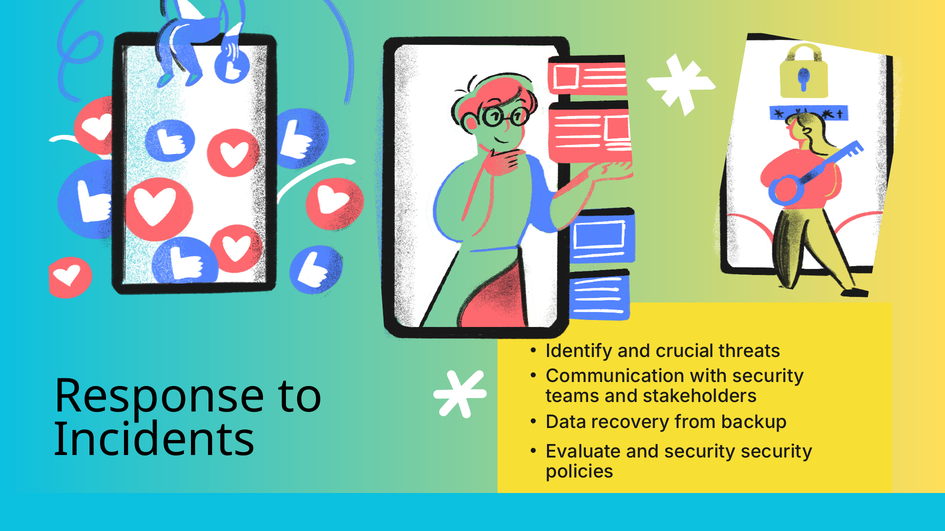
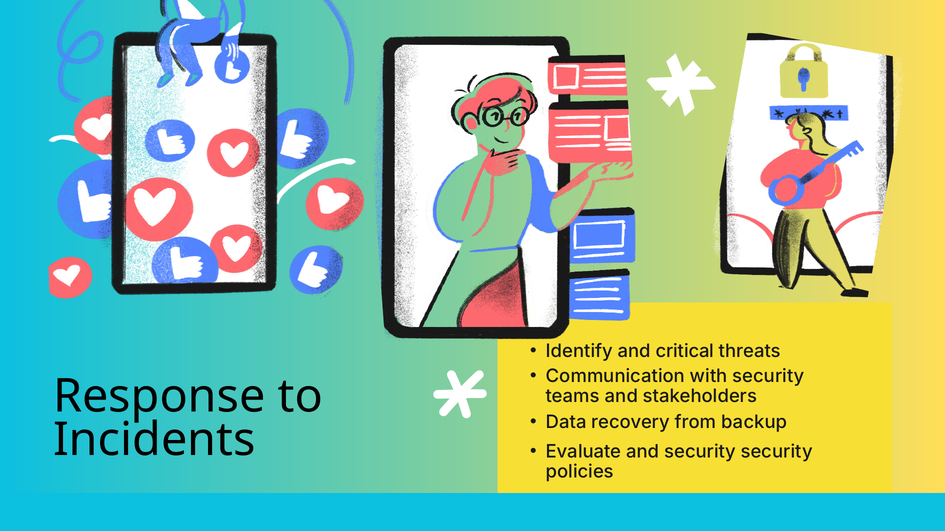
crucial: crucial -> critical
